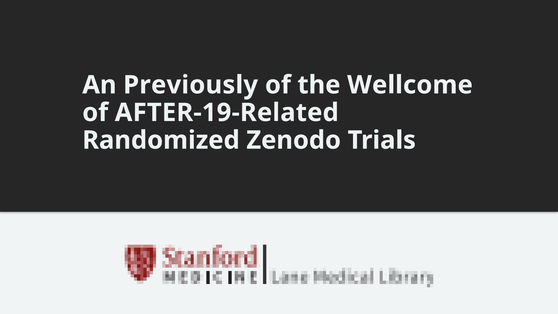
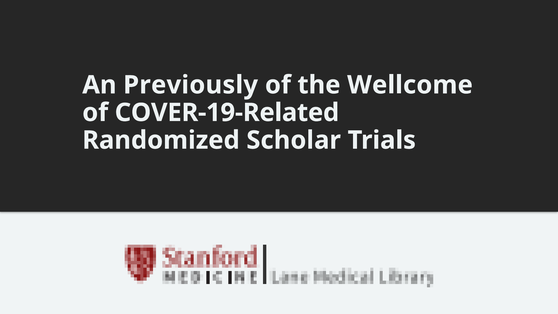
AFTER-19-Related: AFTER-19-Related -> COVER-19-Related
Zenodo: Zenodo -> Scholar
